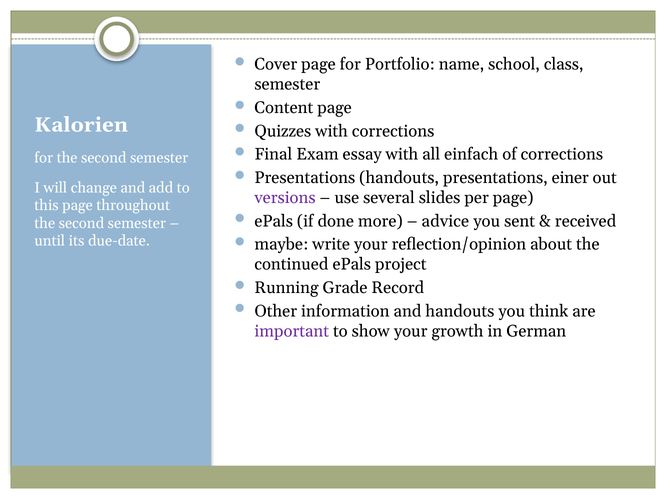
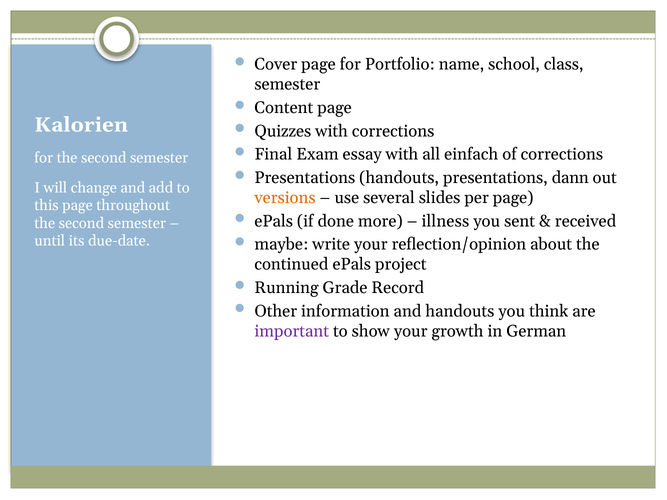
einer: einer -> dann
versions colour: purple -> orange
advice: advice -> illness
